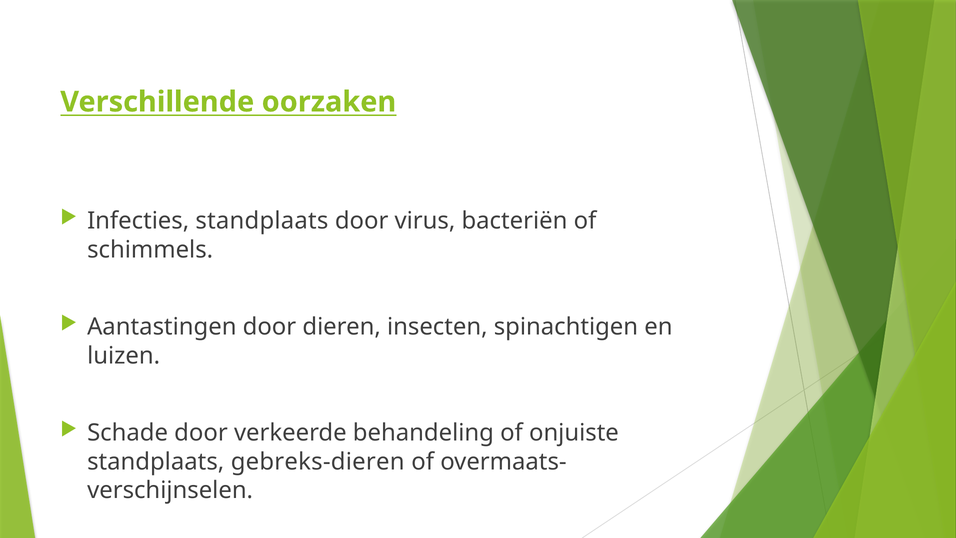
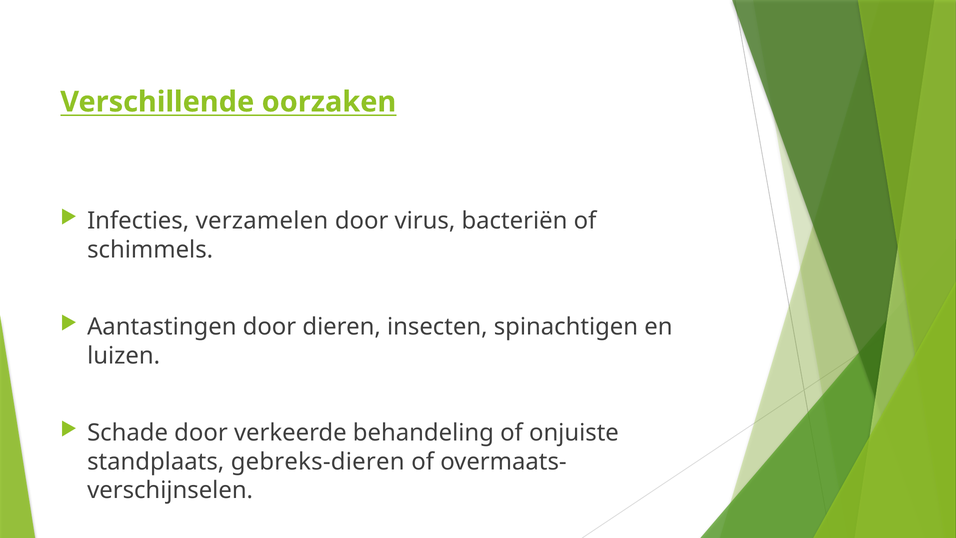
Infecties standplaats: standplaats -> verzamelen
